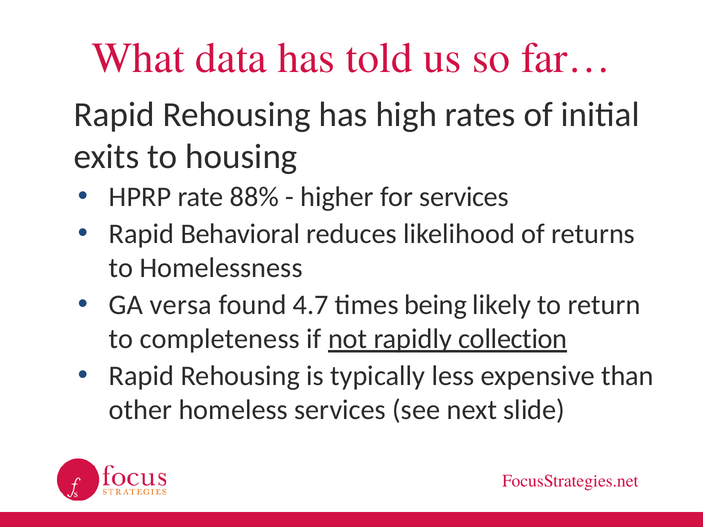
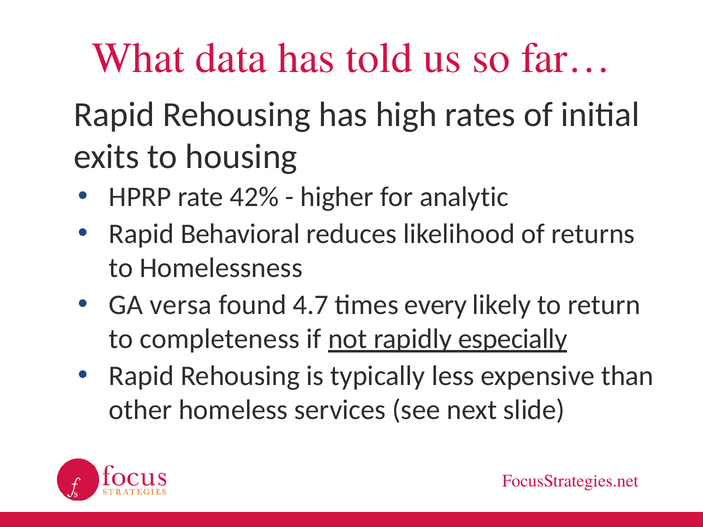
88%: 88% -> 42%
for services: services -> analytic
being: being -> every
collection: collection -> especially
